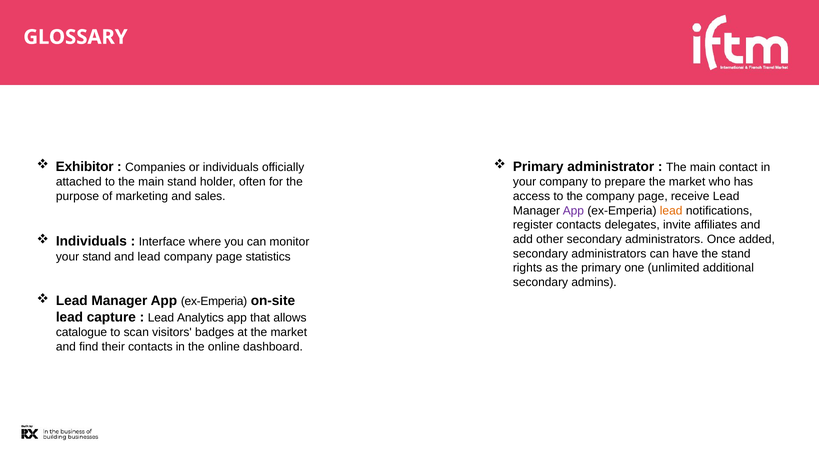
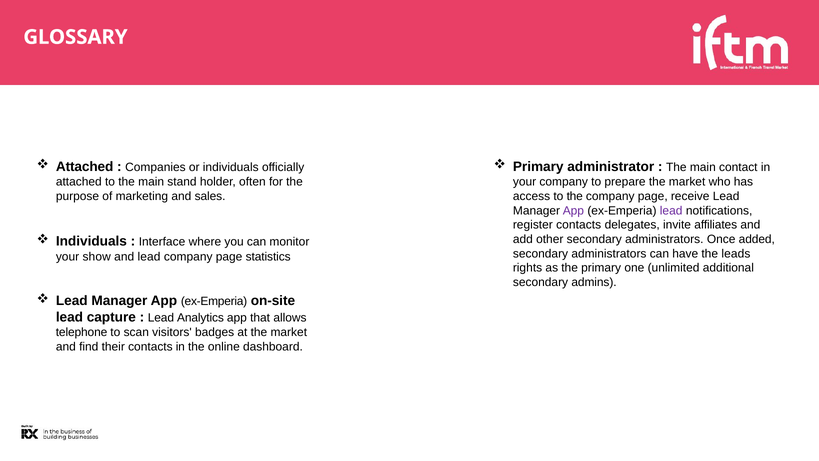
Exhibitor at (85, 167): Exhibitor -> Attached
lead at (671, 210) colour: orange -> purple
the stand: stand -> leads
your stand: stand -> show
catalogue: catalogue -> telephone
